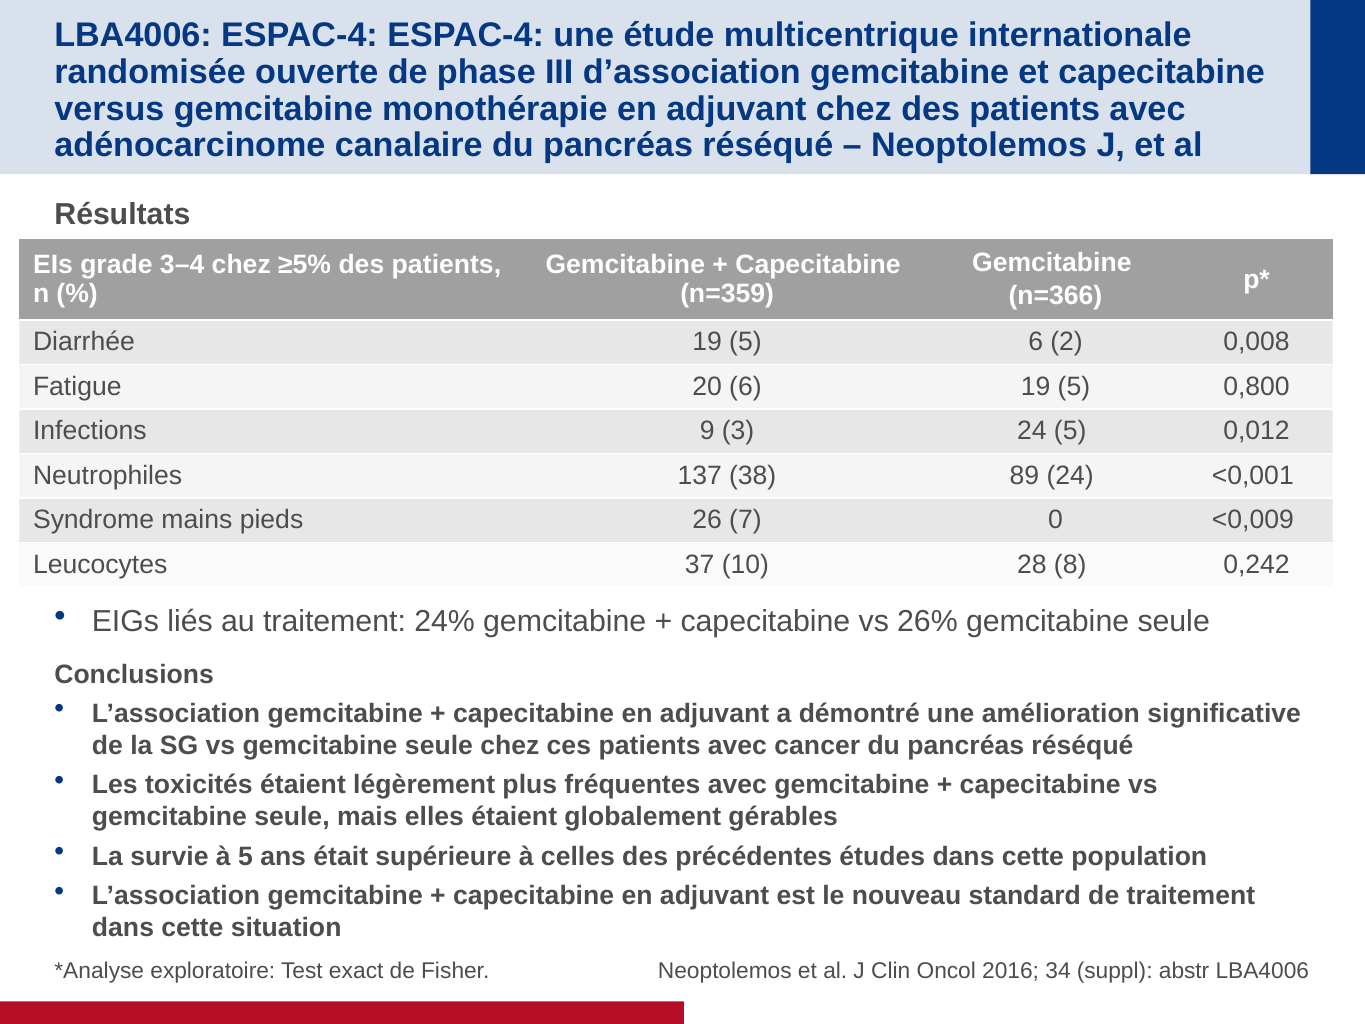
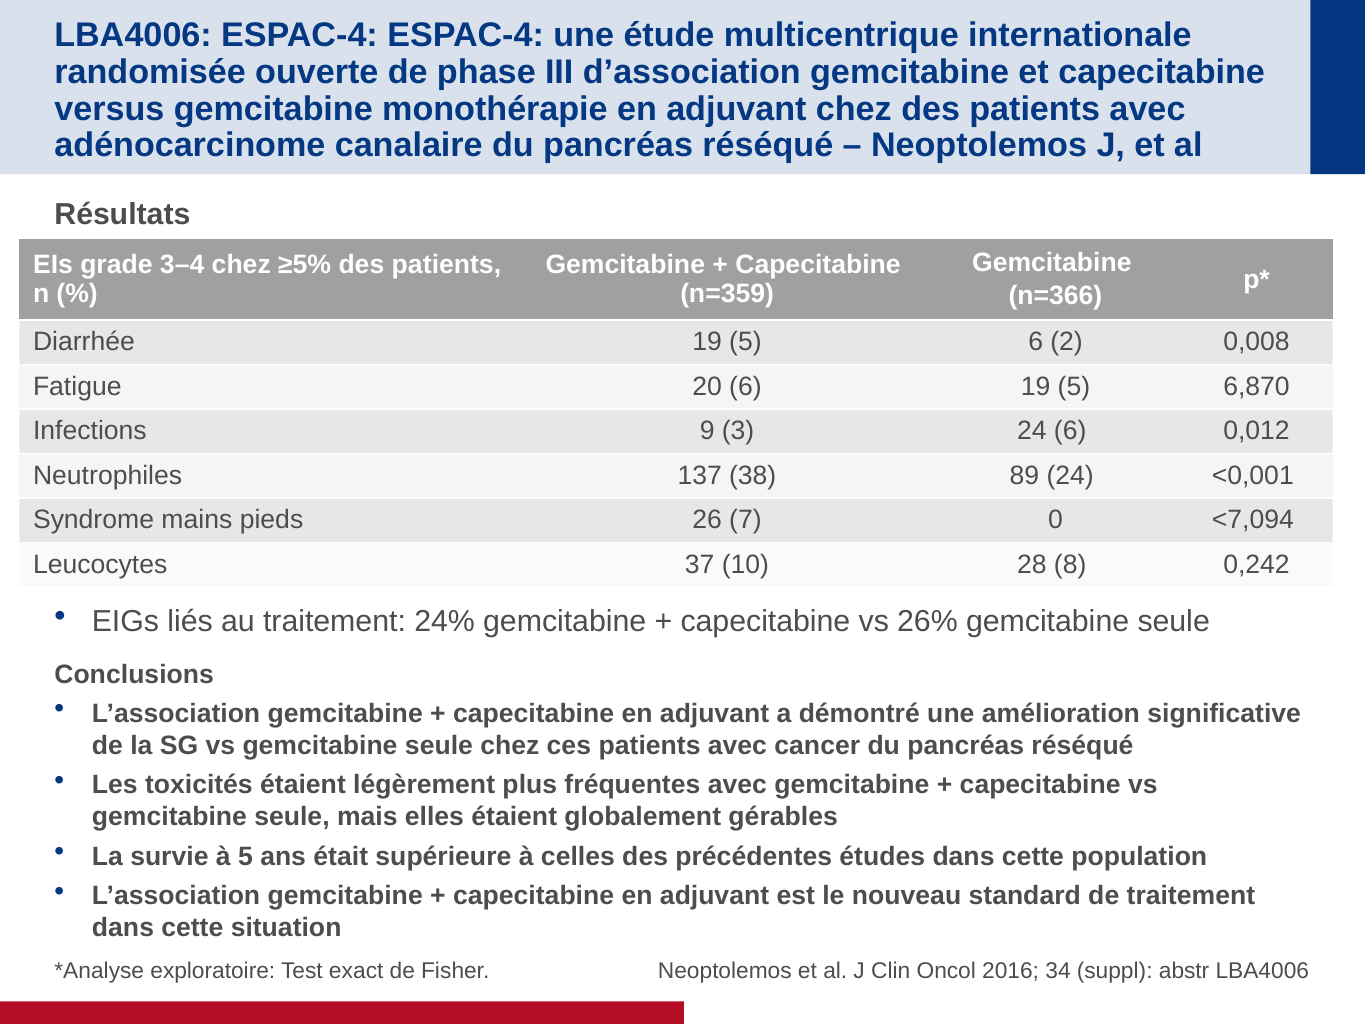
0,800: 0,800 -> 6,870
24 5: 5 -> 6
<0,009: <0,009 -> <7,094
